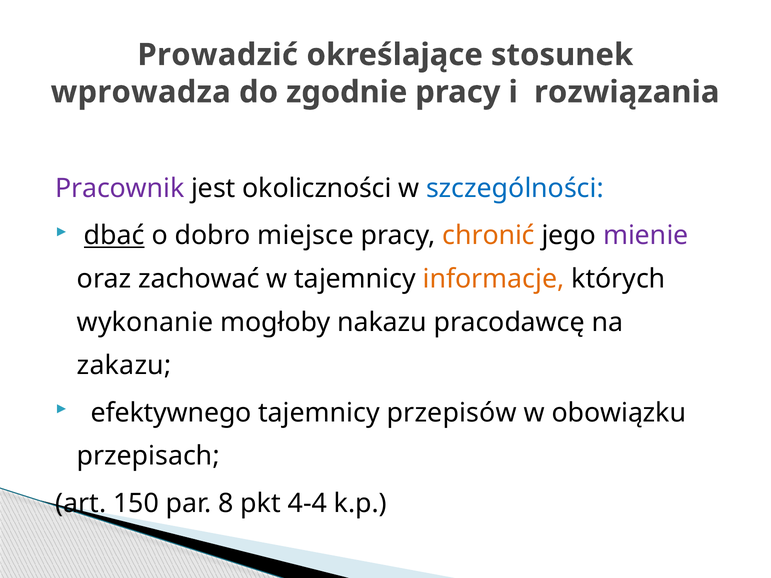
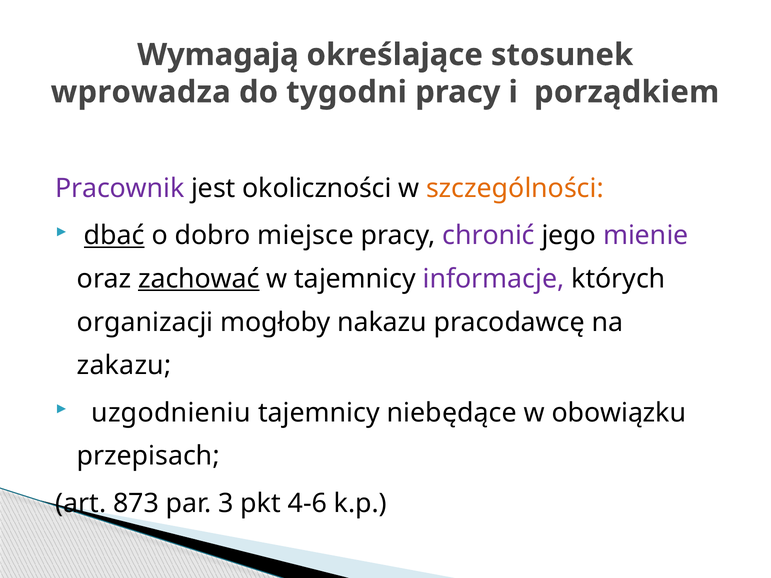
Prowadzić: Prowadzić -> Wymagają
zgodnie: zgodnie -> tygodni
rozwiązania: rozwiązania -> porządkiem
szczególności colour: blue -> orange
chronić colour: orange -> purple
zachować underline: none -> present
informacje colour: orange -> purple
wykonanie: wykonanie -> organizacji
efektywnego: efektywnego -> uzgodnieniu
przepisów: przepisów -> niebędące
150: 150 -> 873
8: 8 -> 3
4-4: 4-4 -> 4-6
